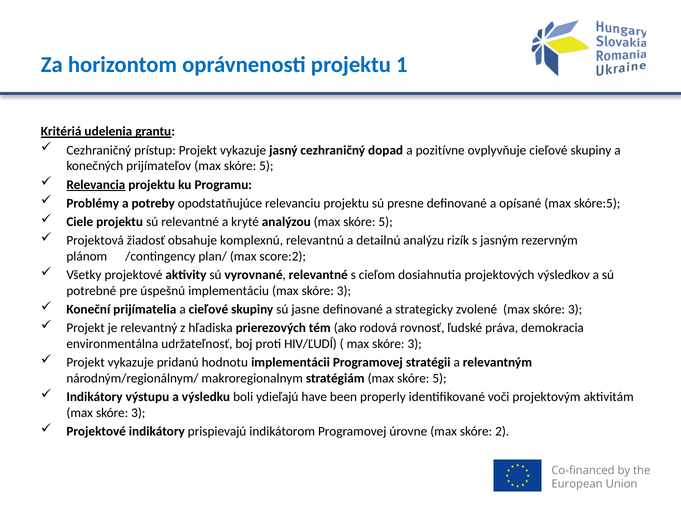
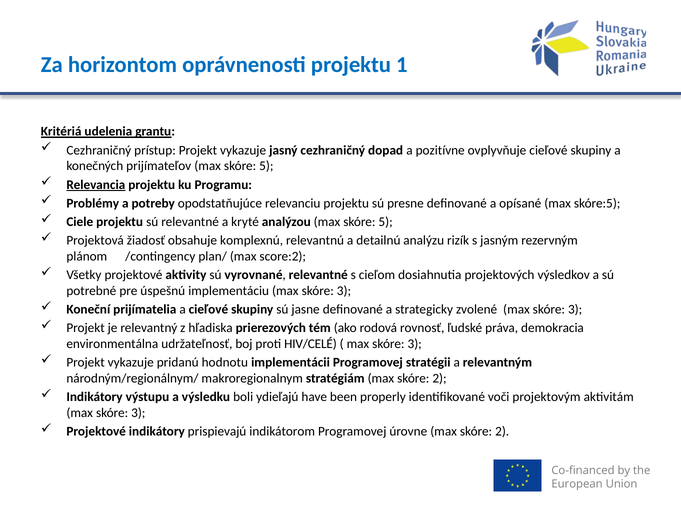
HIV/ĽUDÍ: HIV/ĽUDÍ -> HIV/CELÉ
stratégiám max skóre 5: 5 -> 2
